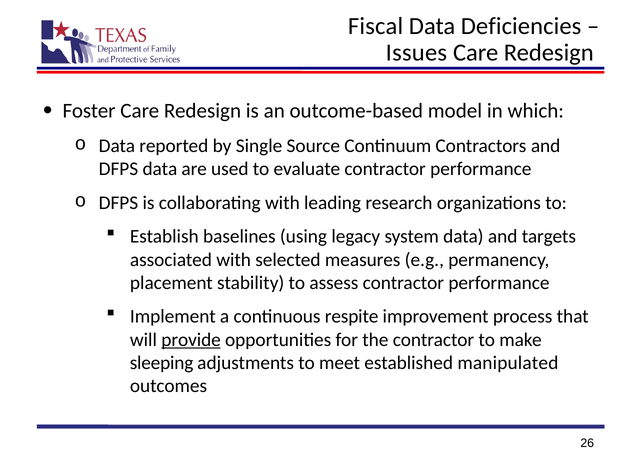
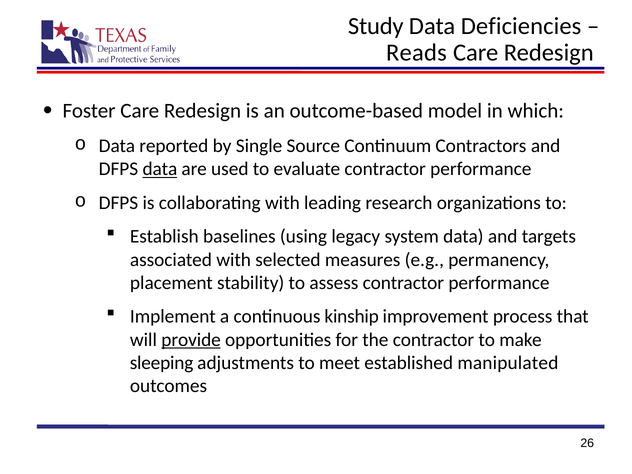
Fiscal: Fiscal -> Study
Issues: Issues -> Reads
data at (160, 169) underline: none -> present
respite: respite -> kinship
